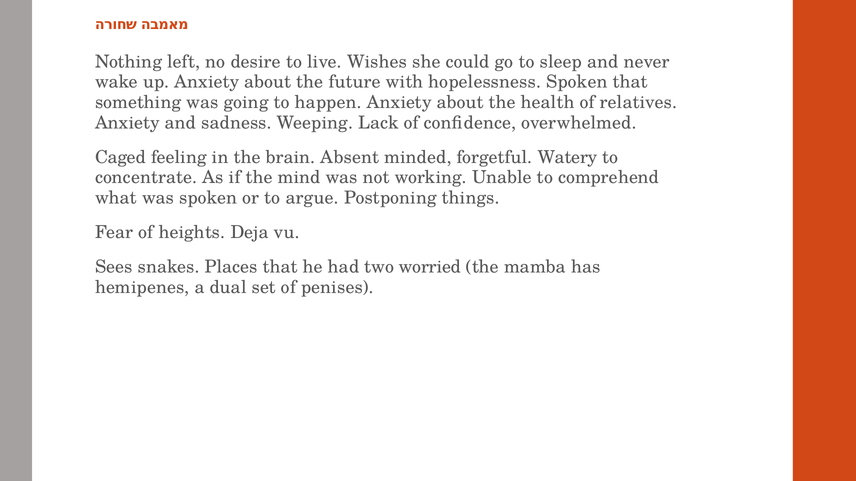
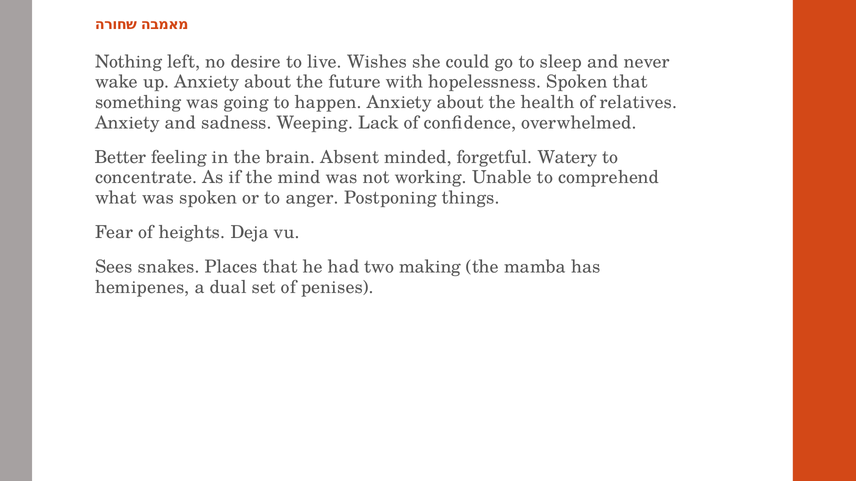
Caged: Caged -> Better
argue: argue -> anger
worried: worried -> making
